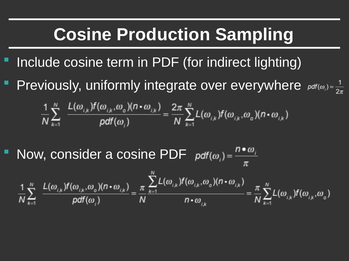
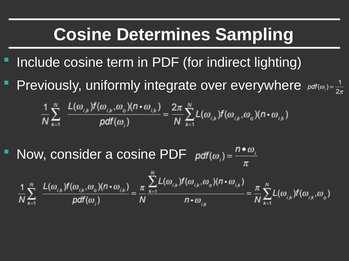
Production: Production -> Determines
